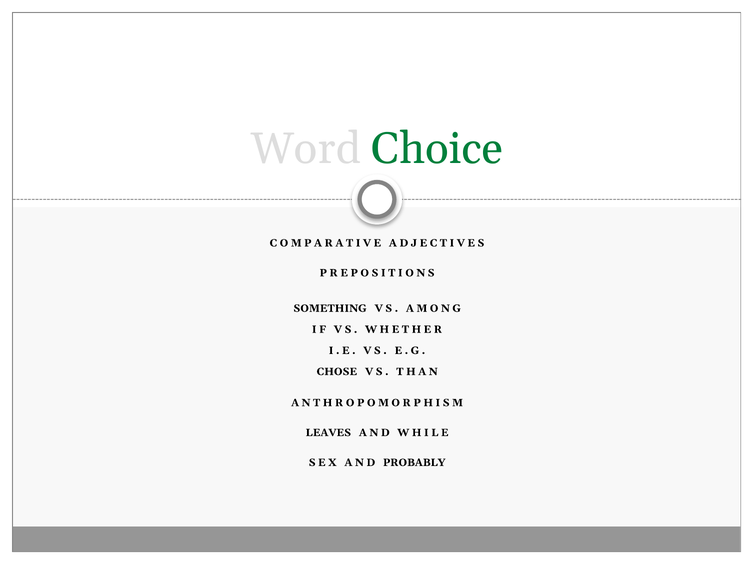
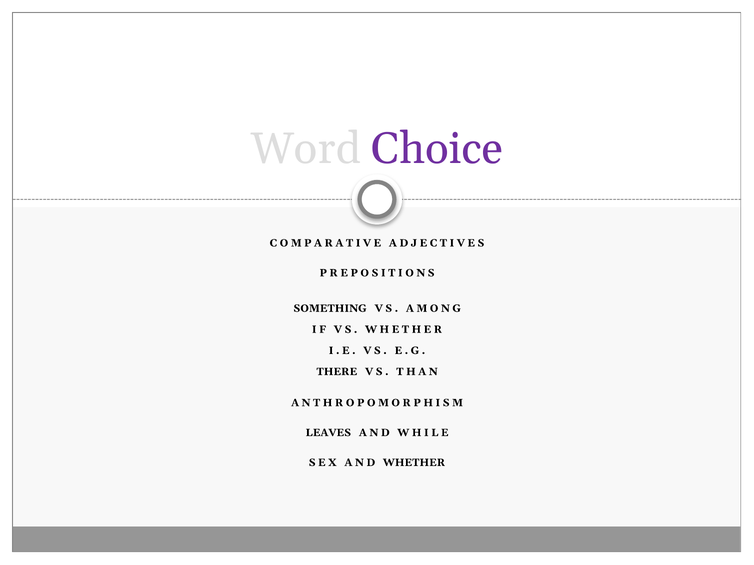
Choice colour: green -> purple
CHOSE: CHOSE -> THERE
AND PROBABLY: PROBABLY -> WHETHER
